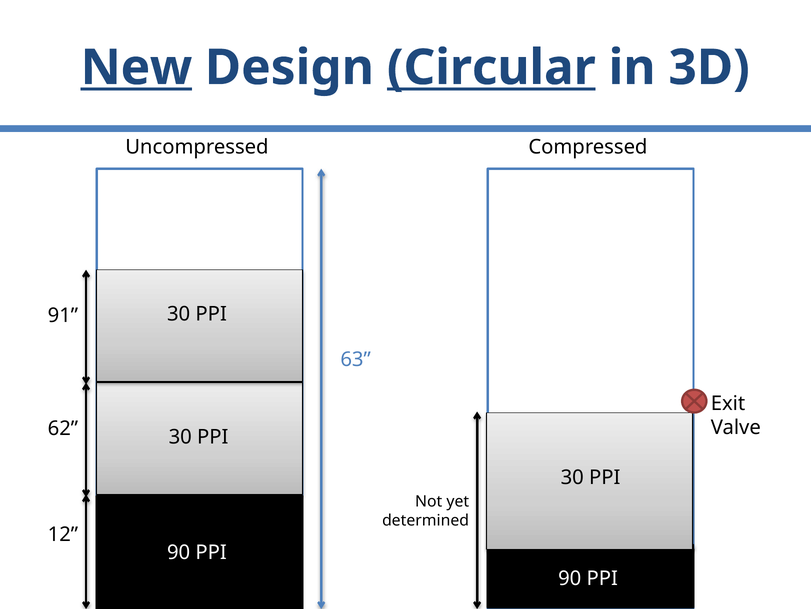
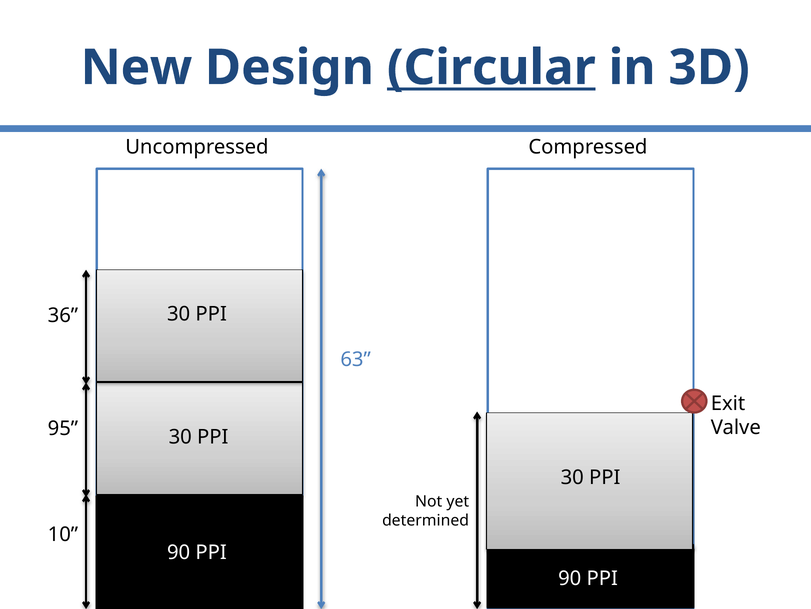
New underline: present -> none
91: 91 -> 36
62: 62 -> 95
12: 12 -> 10
